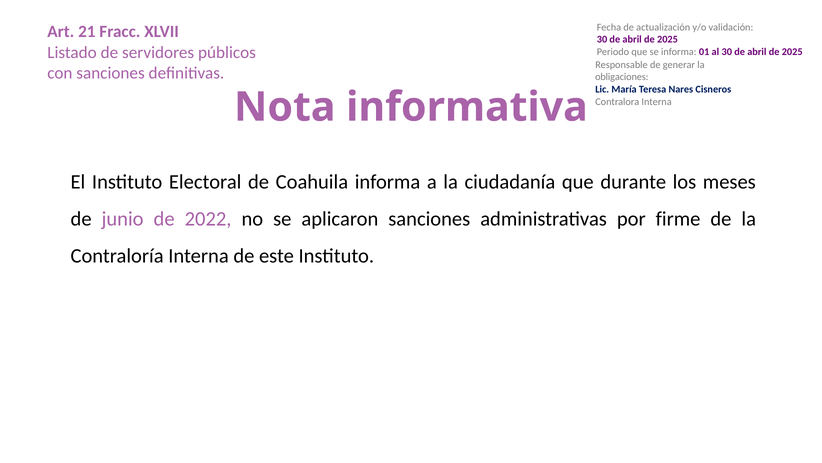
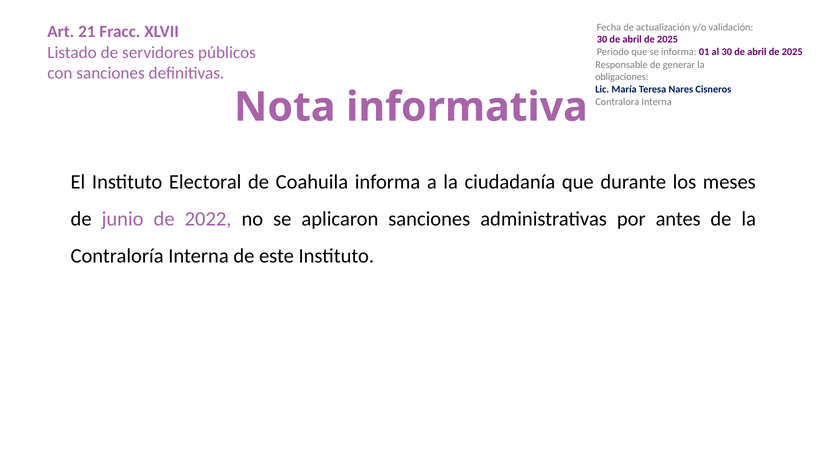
firme: firme -> antes
